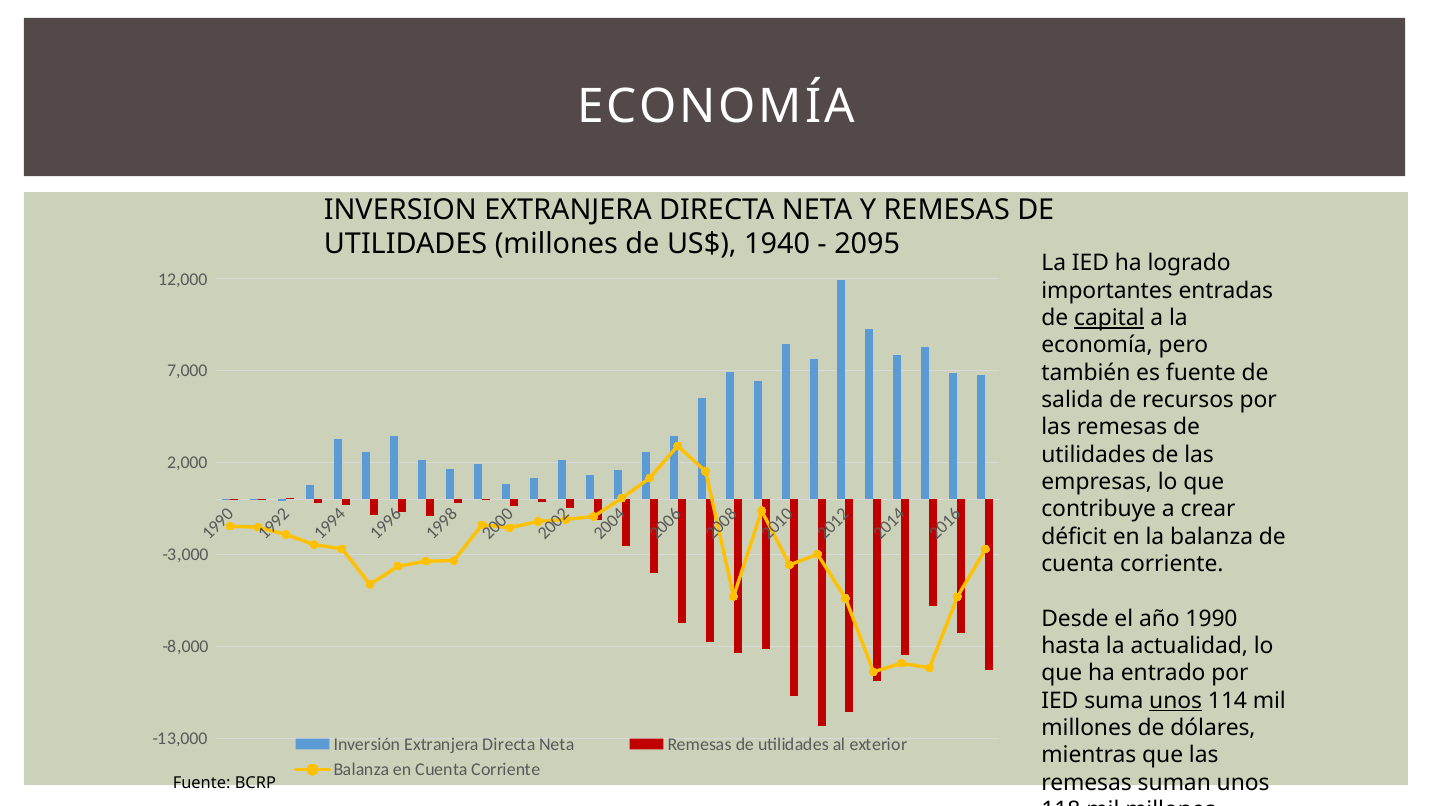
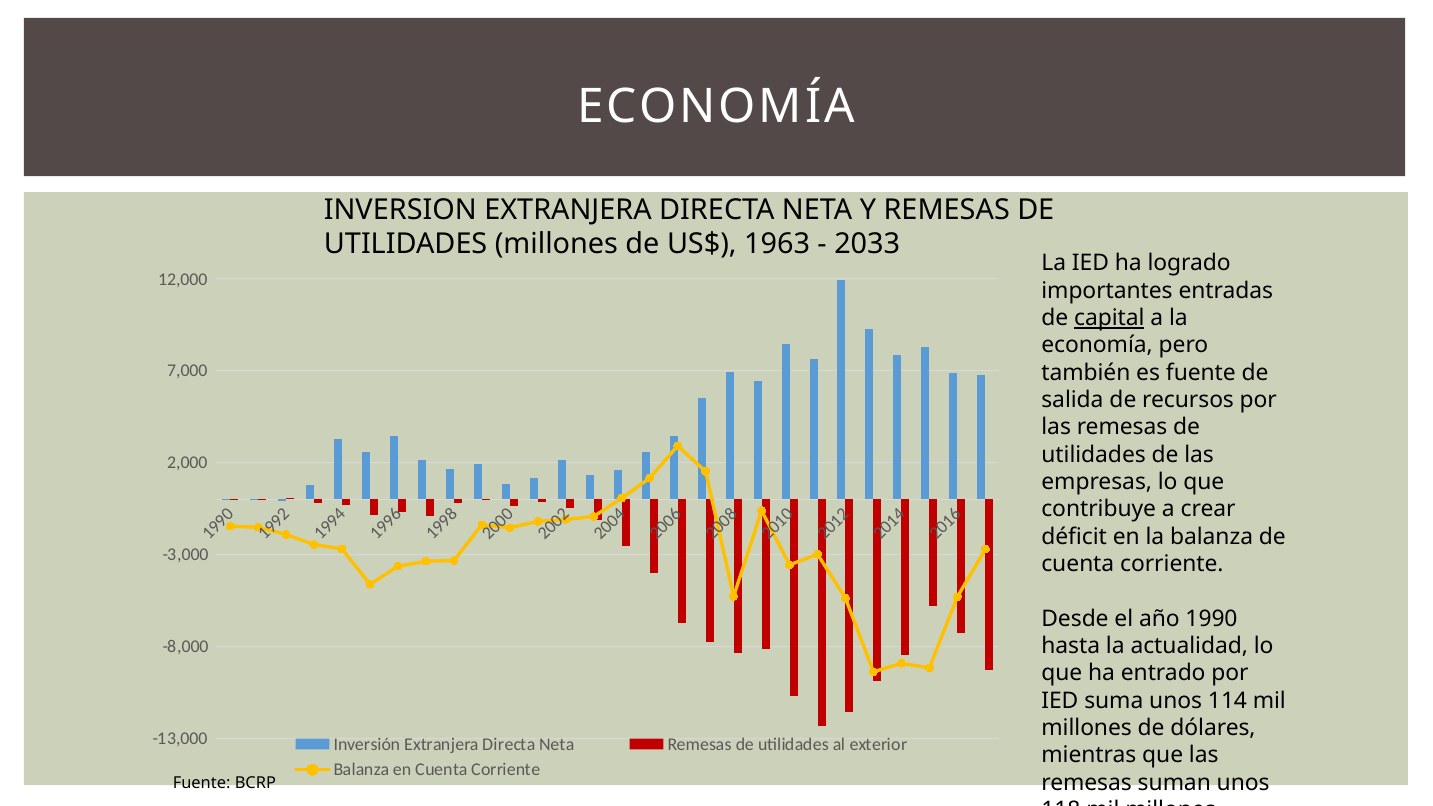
1940: 1940 -> 1963
2095: 2095 -> 2033
unos at (1176, 701) underline: present -> none
